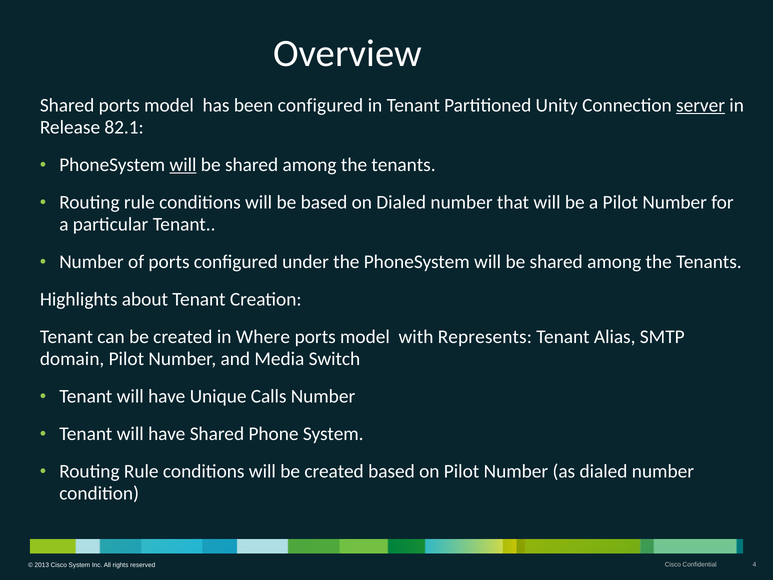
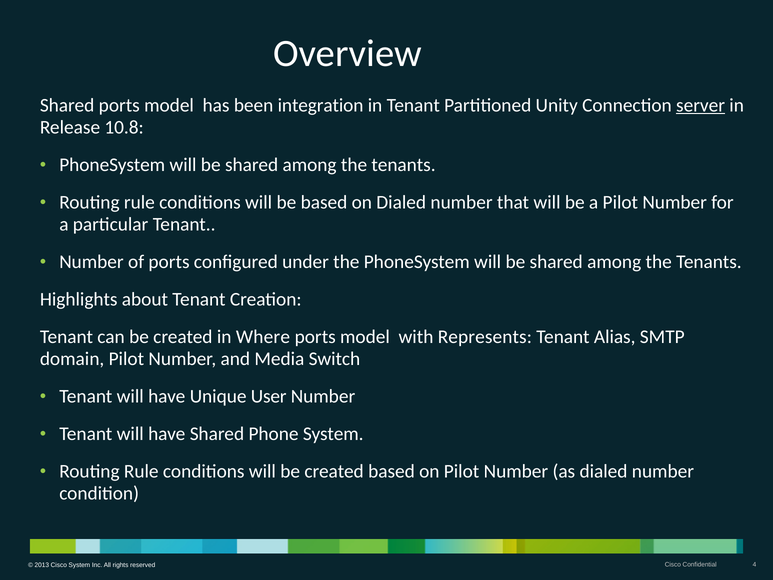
been configured: configured -> integration
82.1: 82.1 -> 10.8
will at (183, 165) underline: present -> none
Calls: Calls -> User
